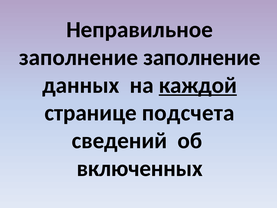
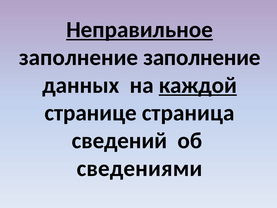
Неправильное underline: none -> present
подсчета: подсчета -> страница
включенных: включенных -> сведениями
